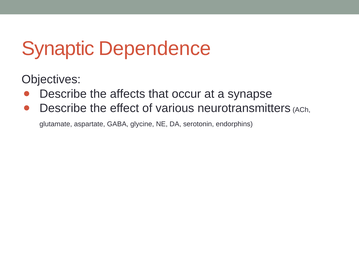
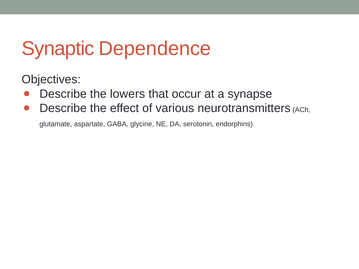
affects: affects -> lowers
